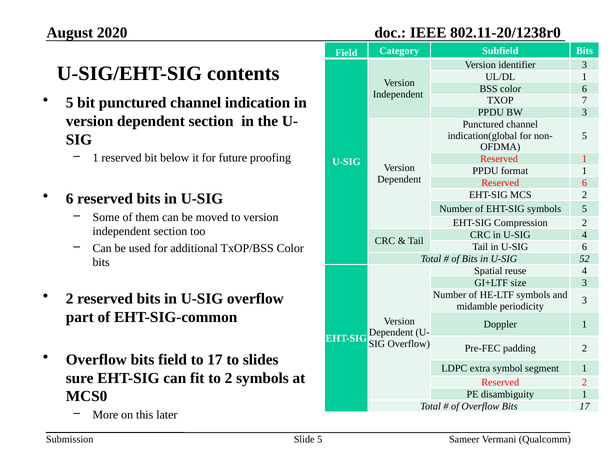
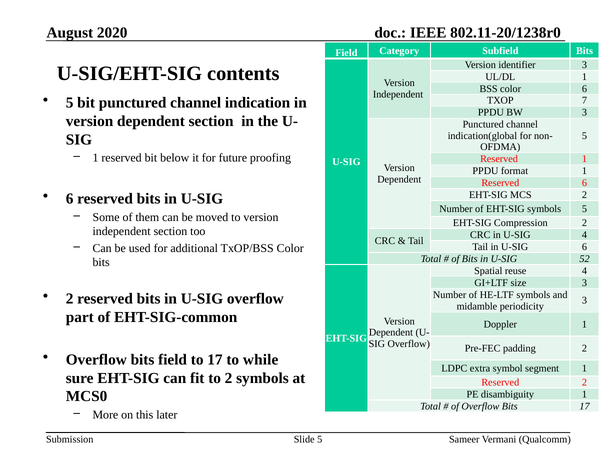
slides: slides -> while
